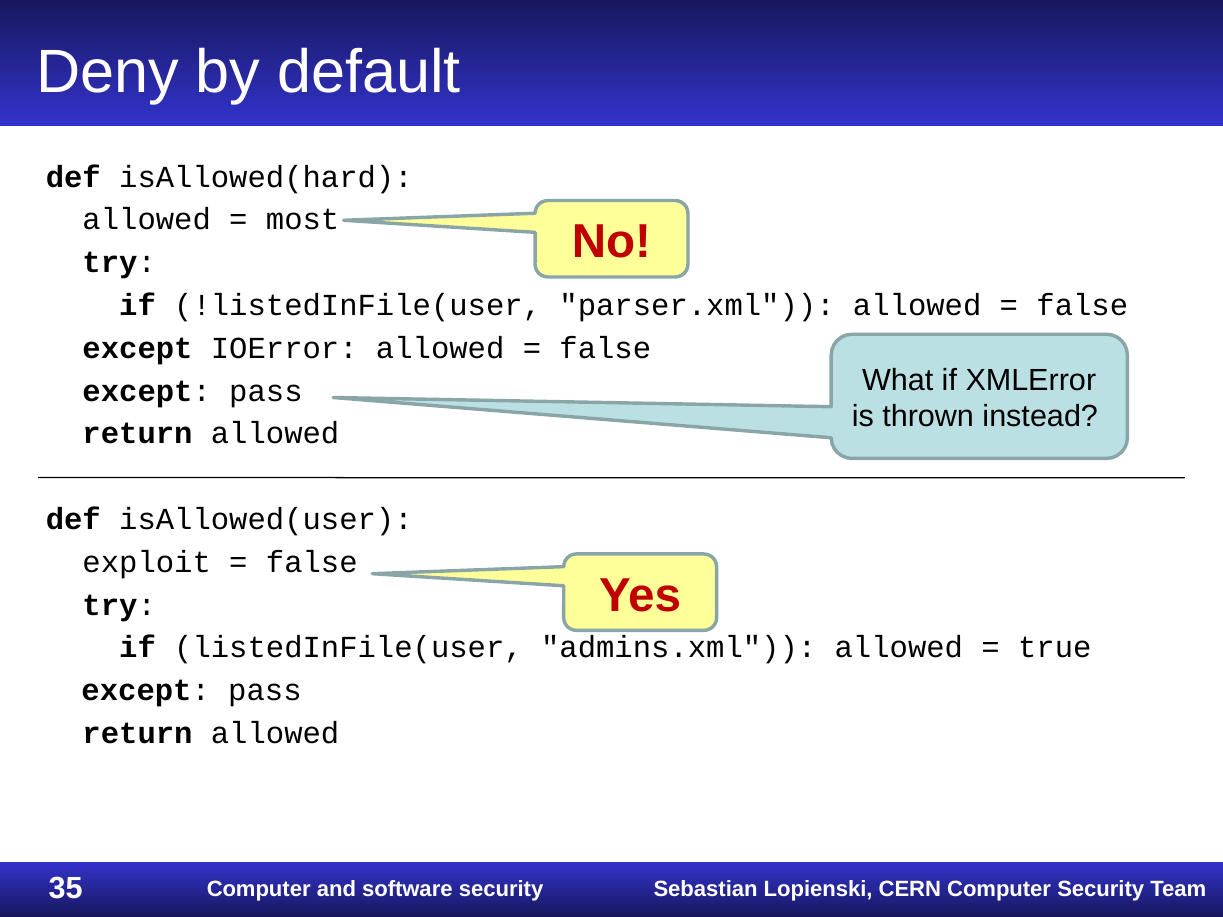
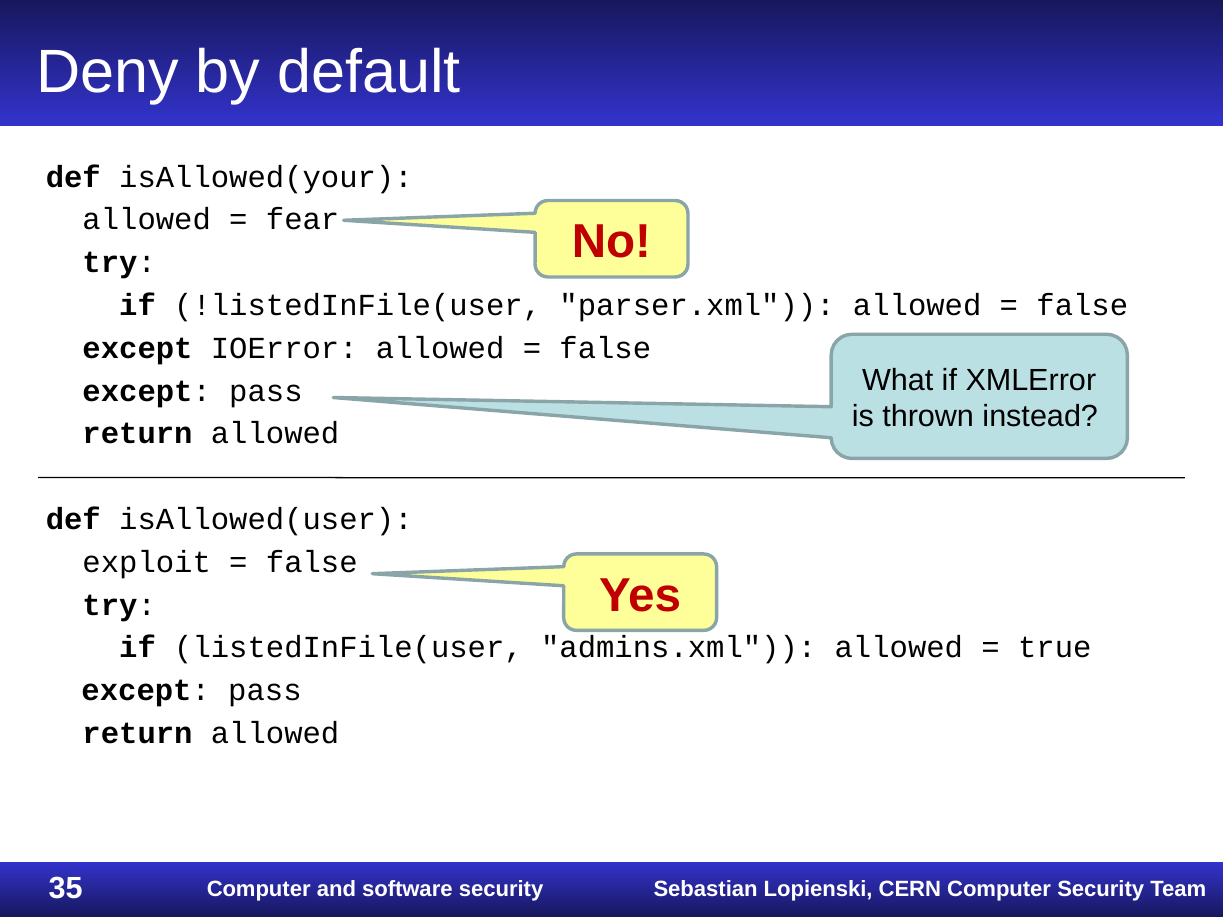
isAllowed(hard: isAllowed(hard -> isAllowed(your
most: most -> fear
